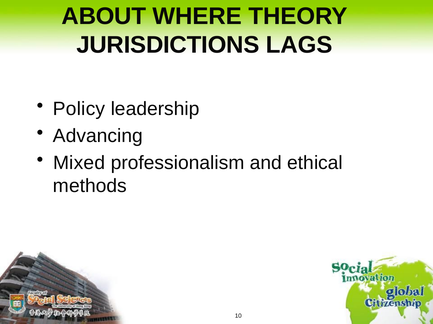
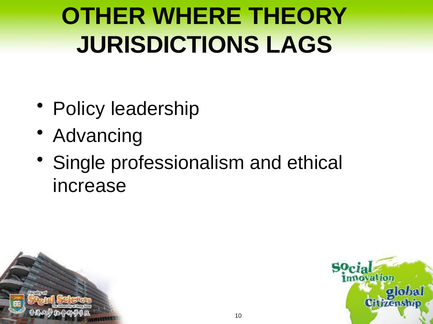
ABOUT: ABOUT -> OTHER
Mixed: Mixed -> Single
methods: methods -> increase
